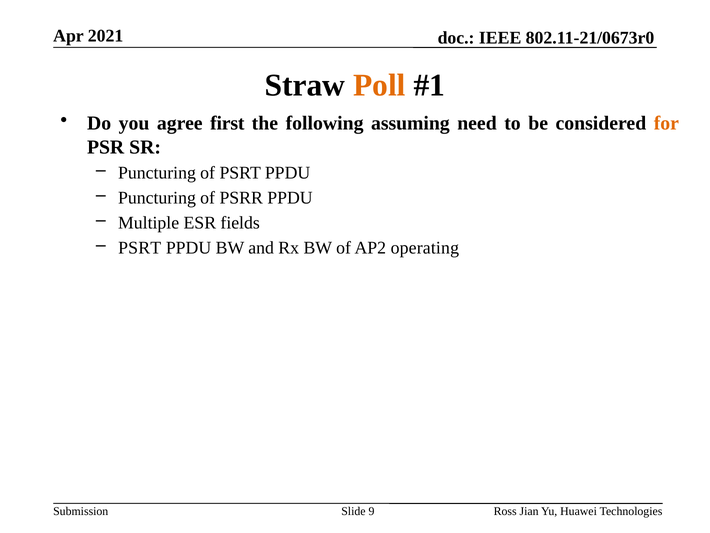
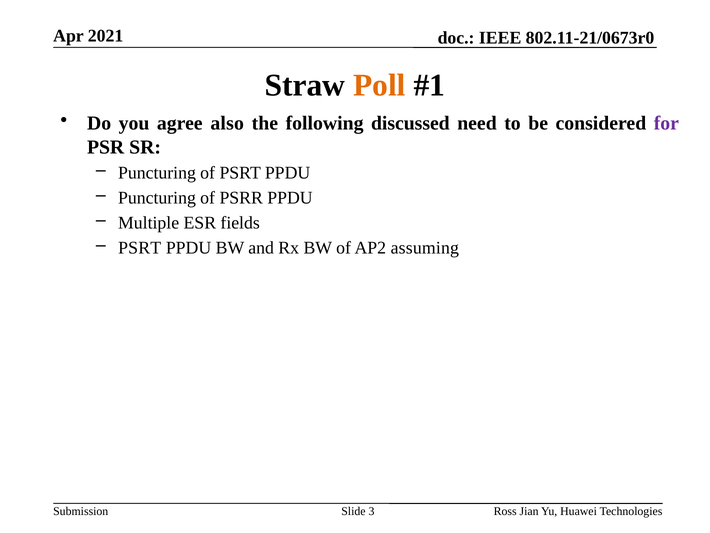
first: first -> also
assuming: assuming -> discussed
for colour: orange -> purple
operating: operating -> assuming
9: 9 -> 3
